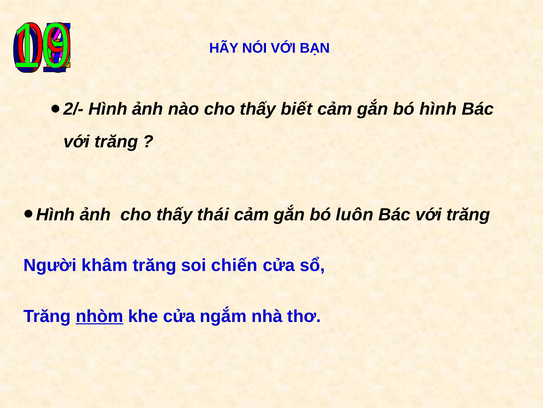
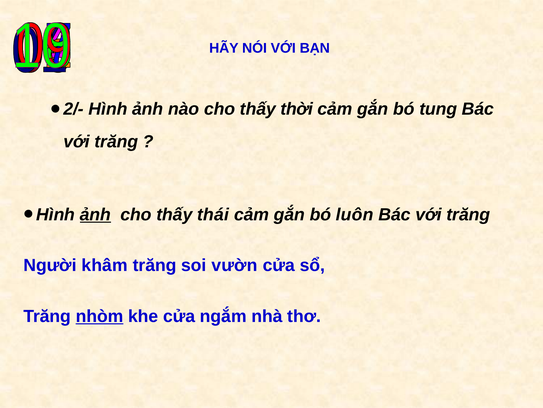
biết: biết -> thời
bó hình: hình -> tung
ảnh at (95, 214) underline: none -> present
chiến: chiến -> vườn
